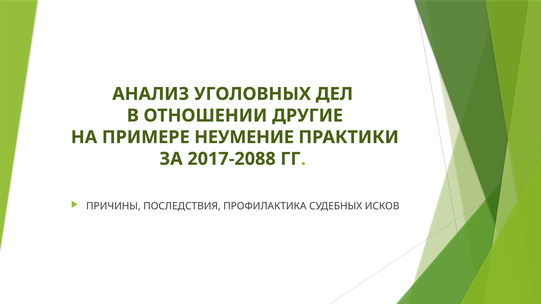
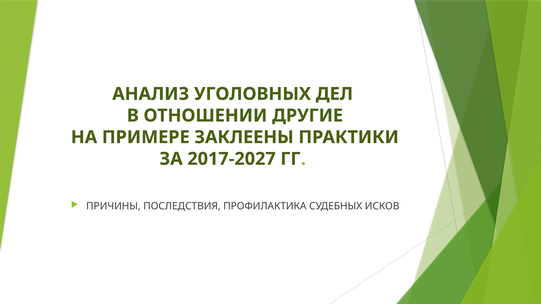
НЕУМЕНИЕ: НЕУМЕНИЕ -> ЗАКЛЕЕНЫ
2017-2088: 2017-2088 -> 2017-2027
